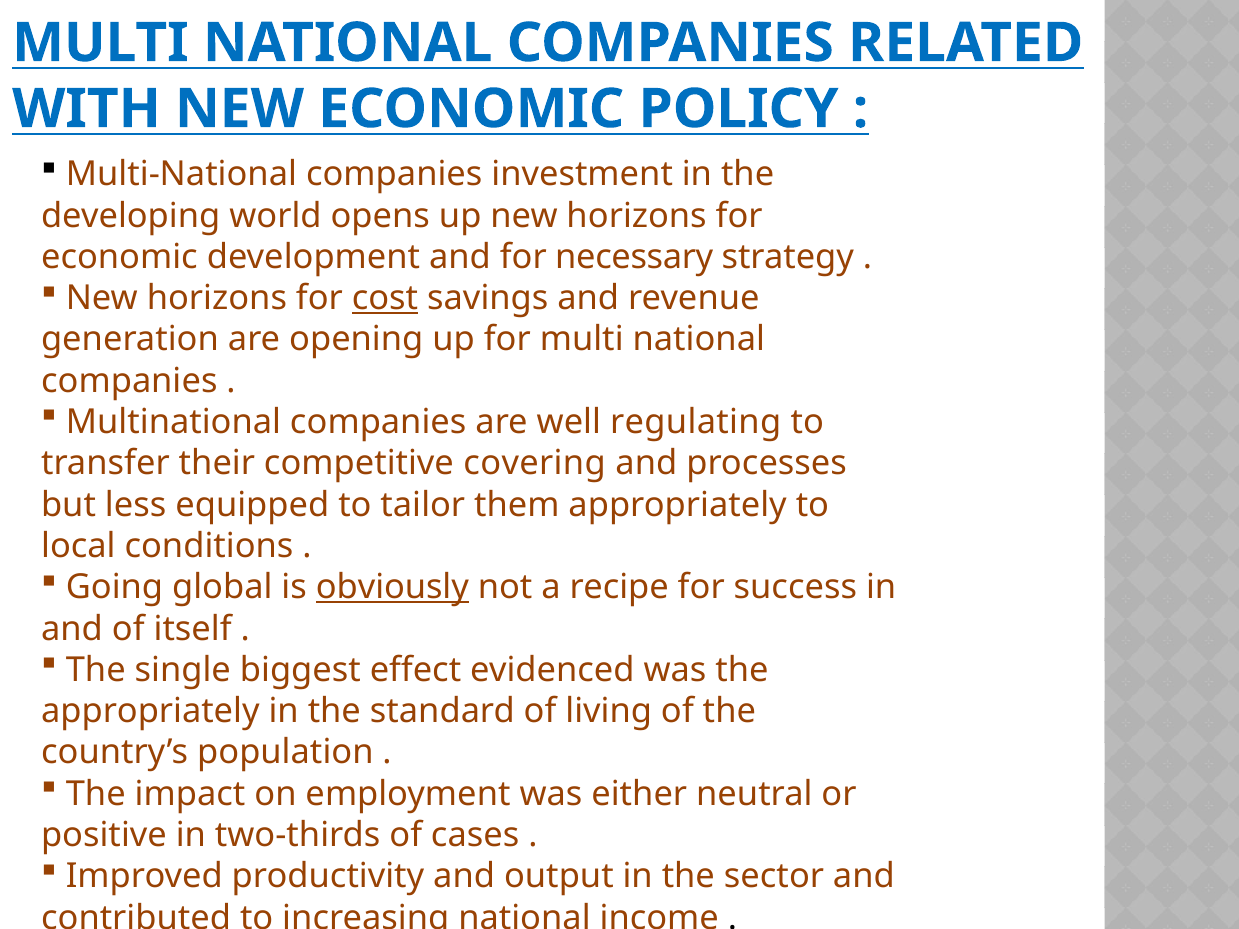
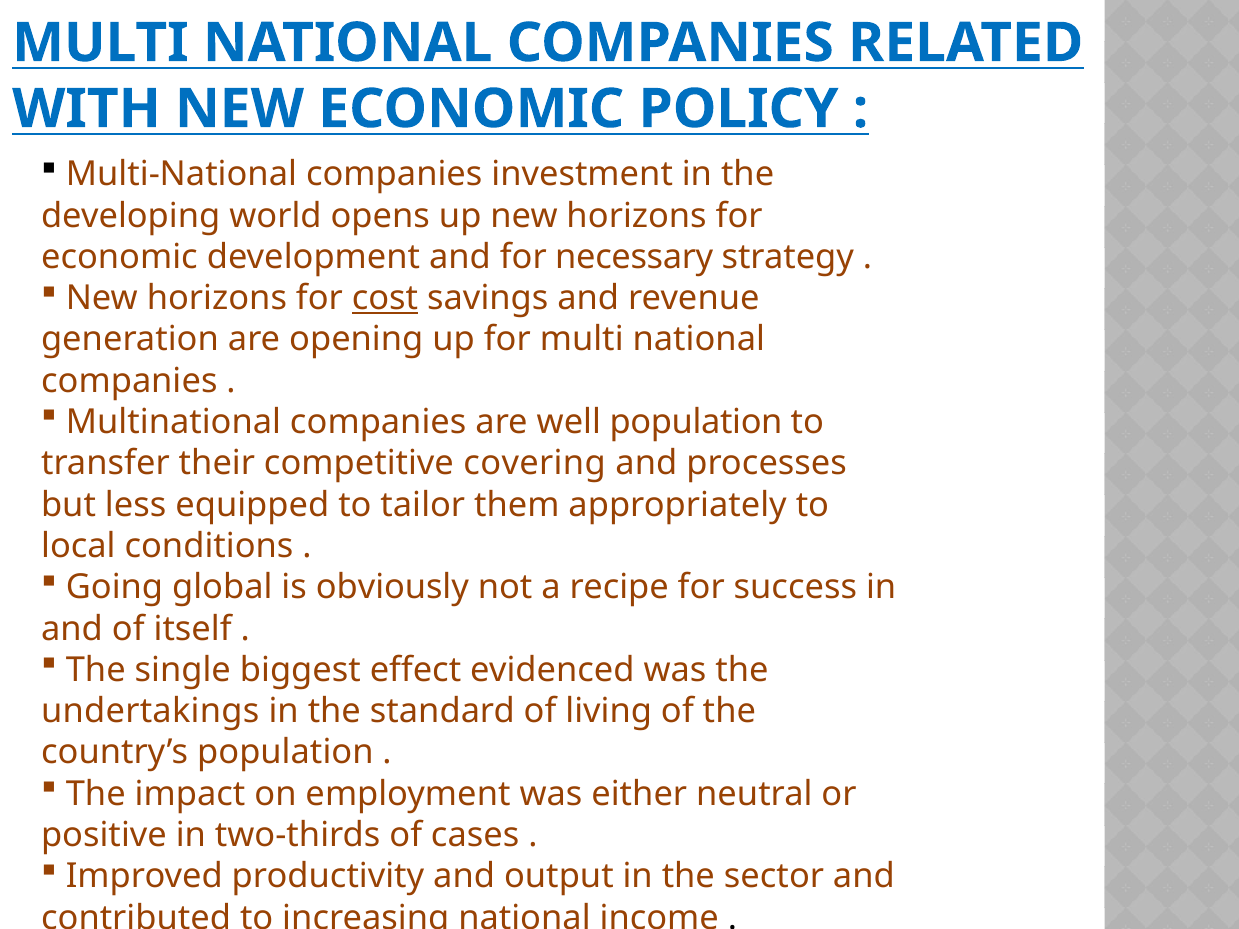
well regulating: regulating -> population
obviously underline: present -> none
appropriately at (150, 711): appropriately -> undertakings
